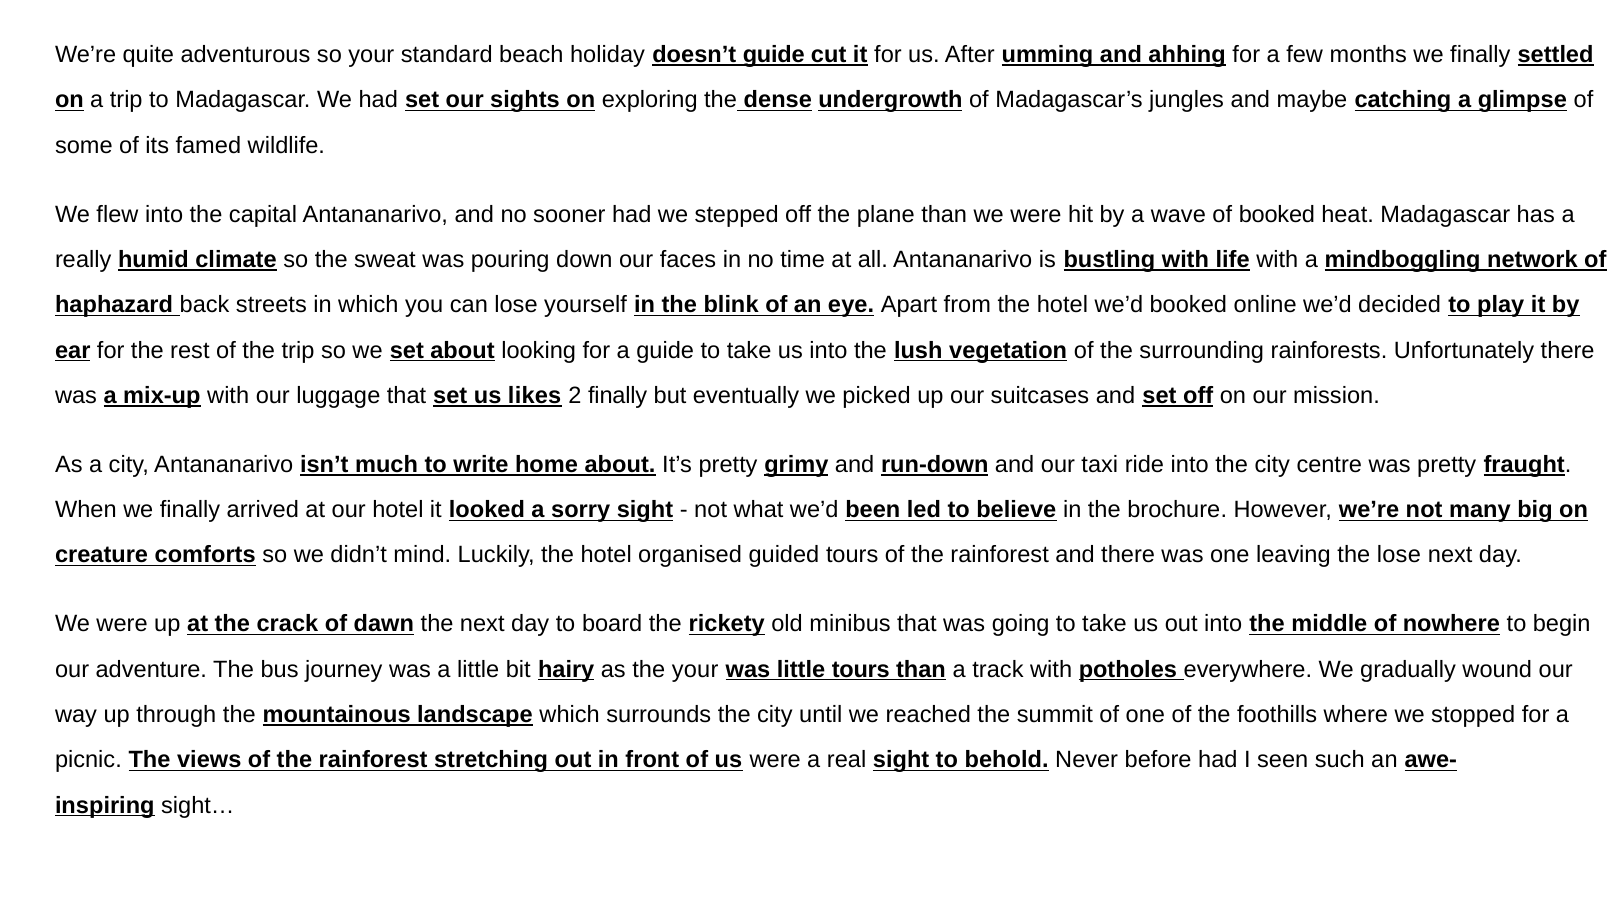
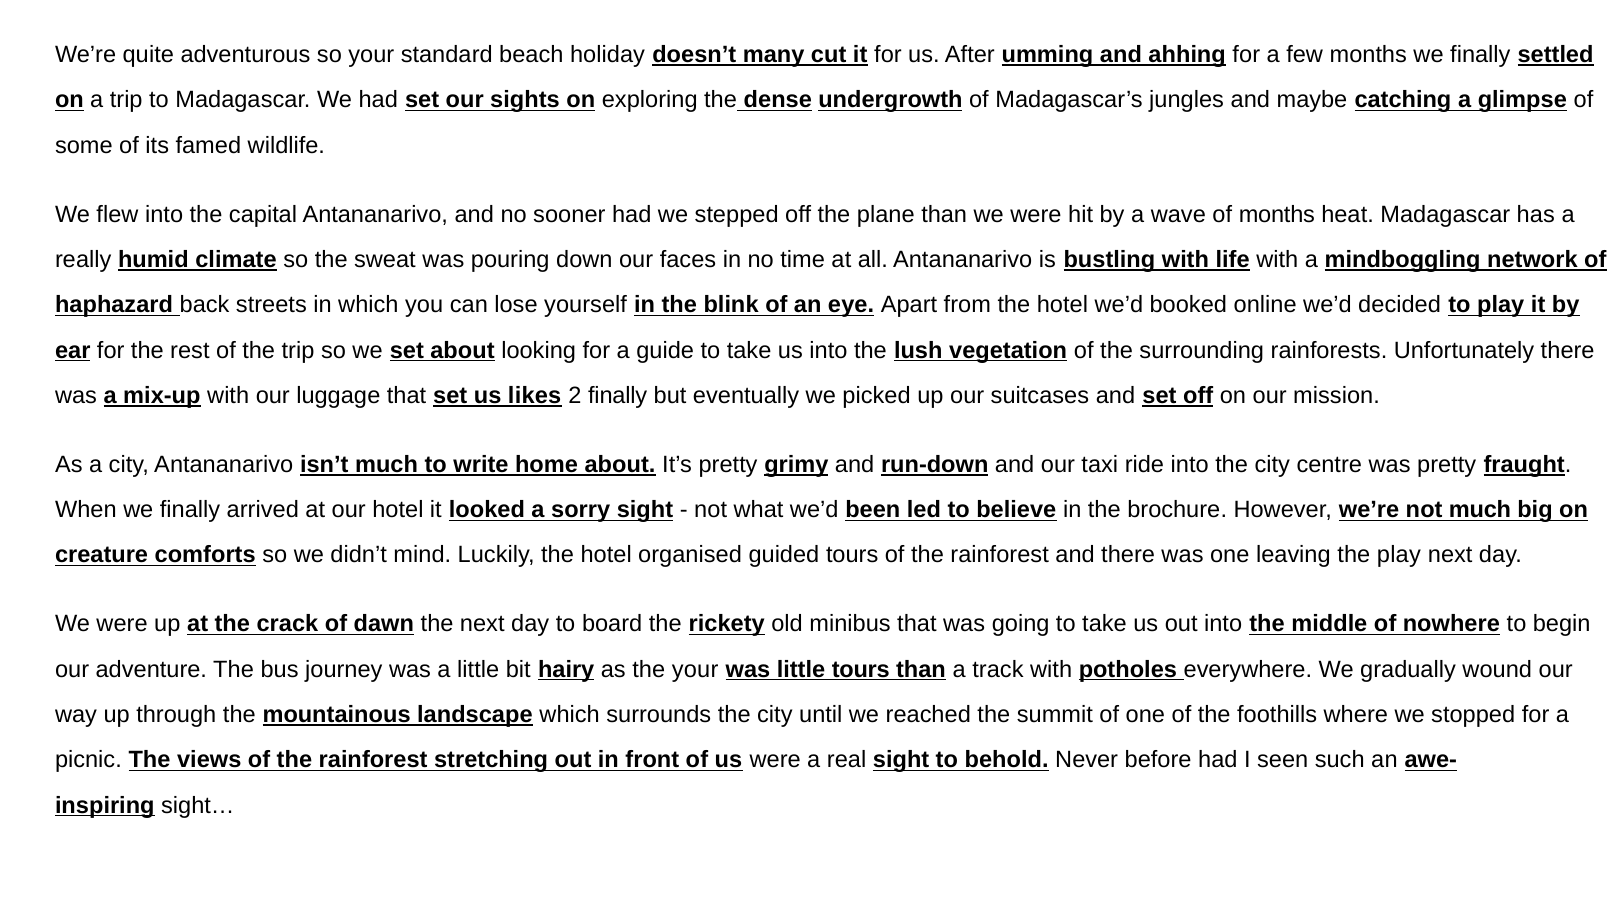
doesn’t guide: guide -> many
of booked: booked -> months
not many: many -> much
the lose: lose -> play
